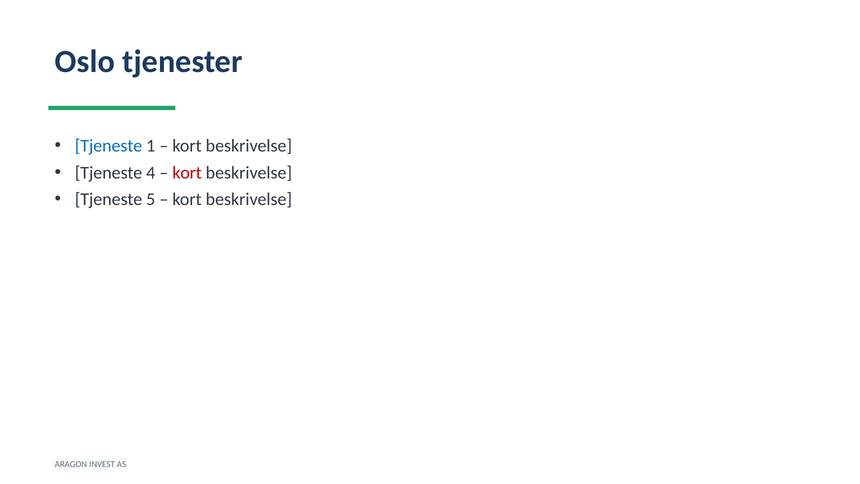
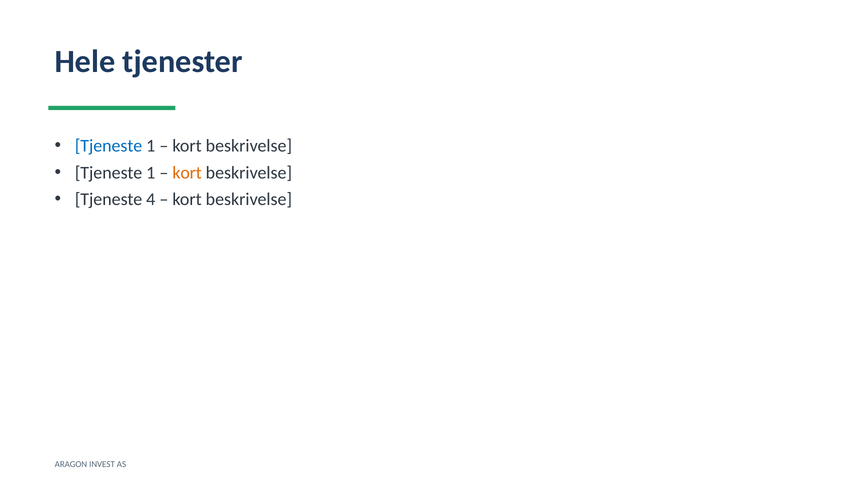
Oslo: Oslo -> Hele
4 at (151, 173): 4 -> 1
kort at (187, 173) colour: red -> orange
5: 5 -> 4
